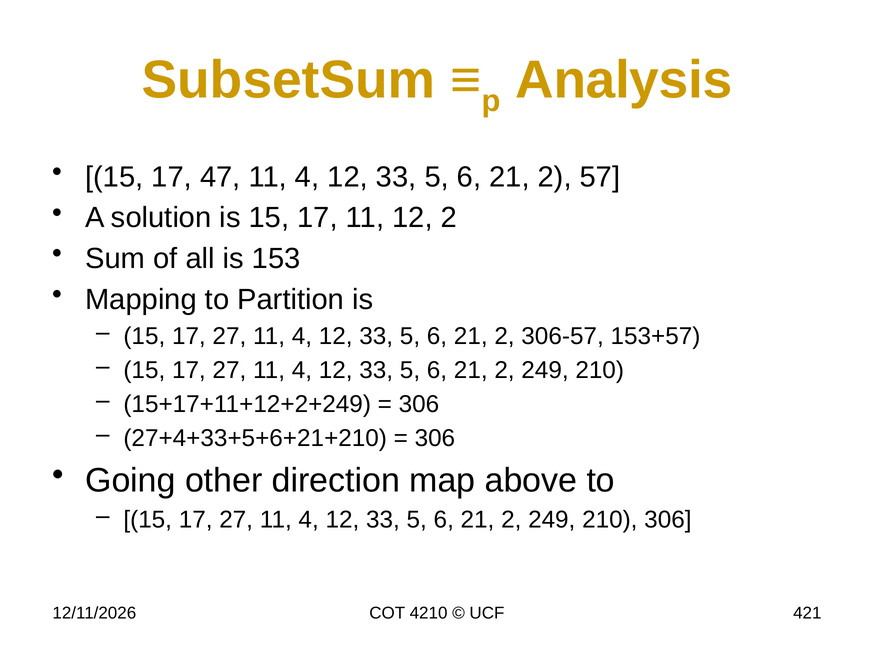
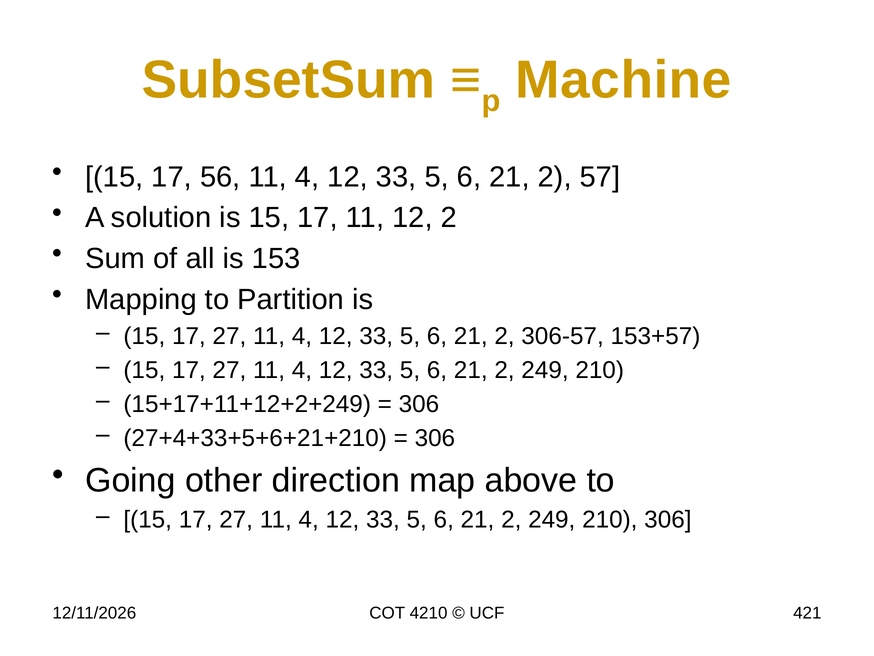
Analysis: Analysis -> Machine
47: 47 -> 56
